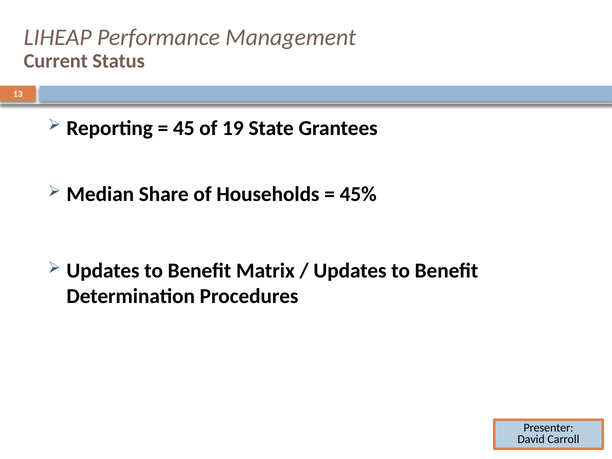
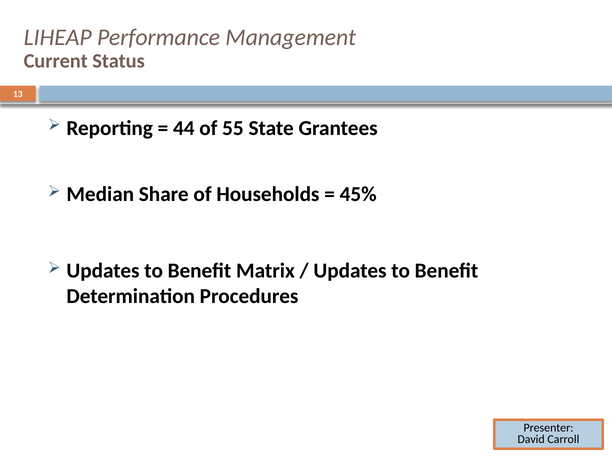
45: 45 -> 44
19: 19 -> 55
